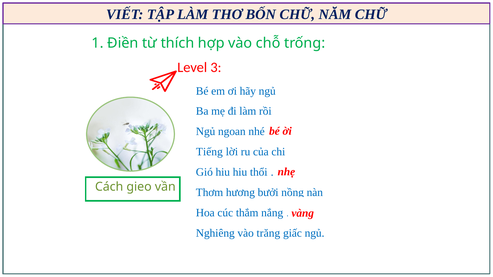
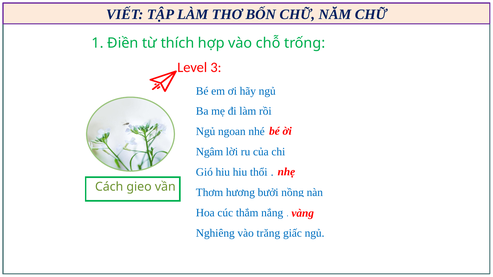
Tiếng: Tiếng -> Ngâm
